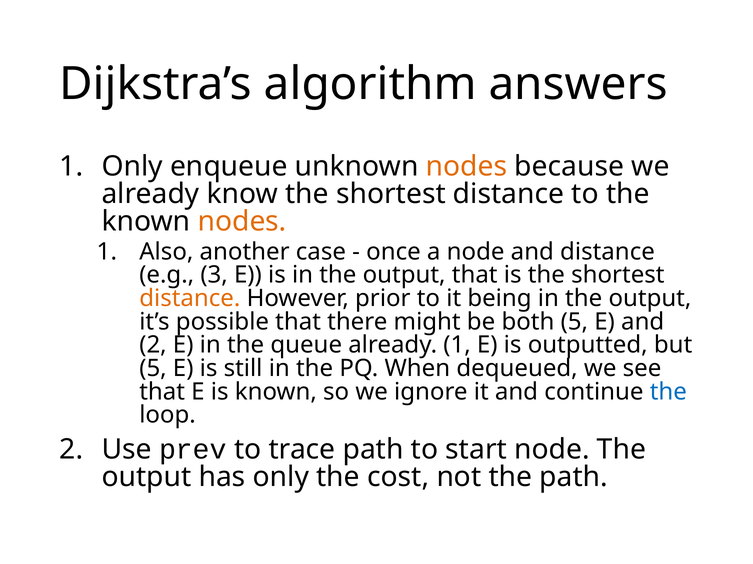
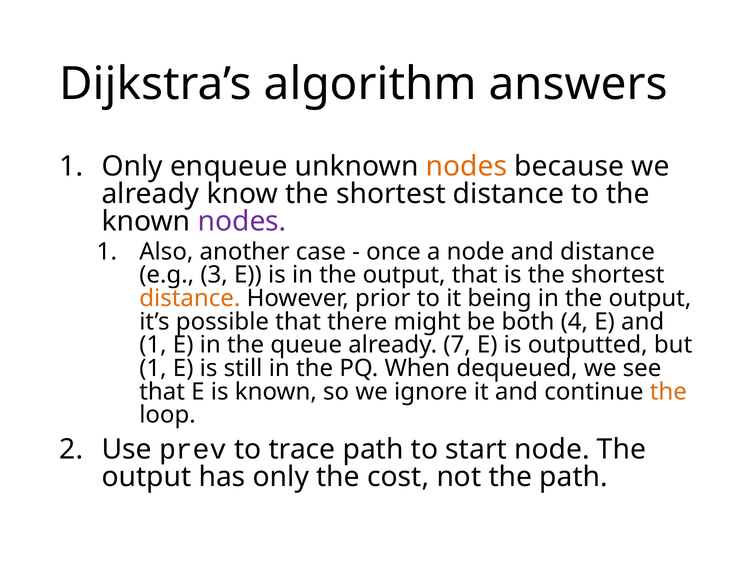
nodes at (242, 222) colour: orange -> purple
both 5: 5 -> 4
2 at (153, 345): 2 -> 1
already 1: 1 -> 7
5 at (153, 369): 5 -> 1
the at (668, 392) colour: blue -> orange
